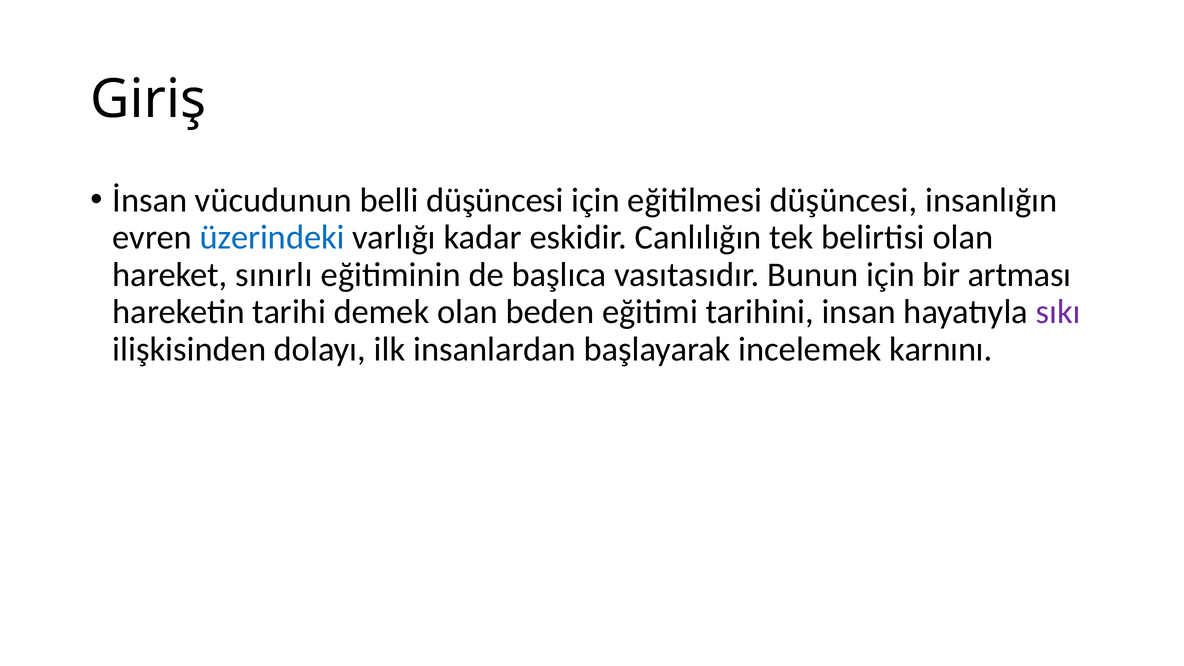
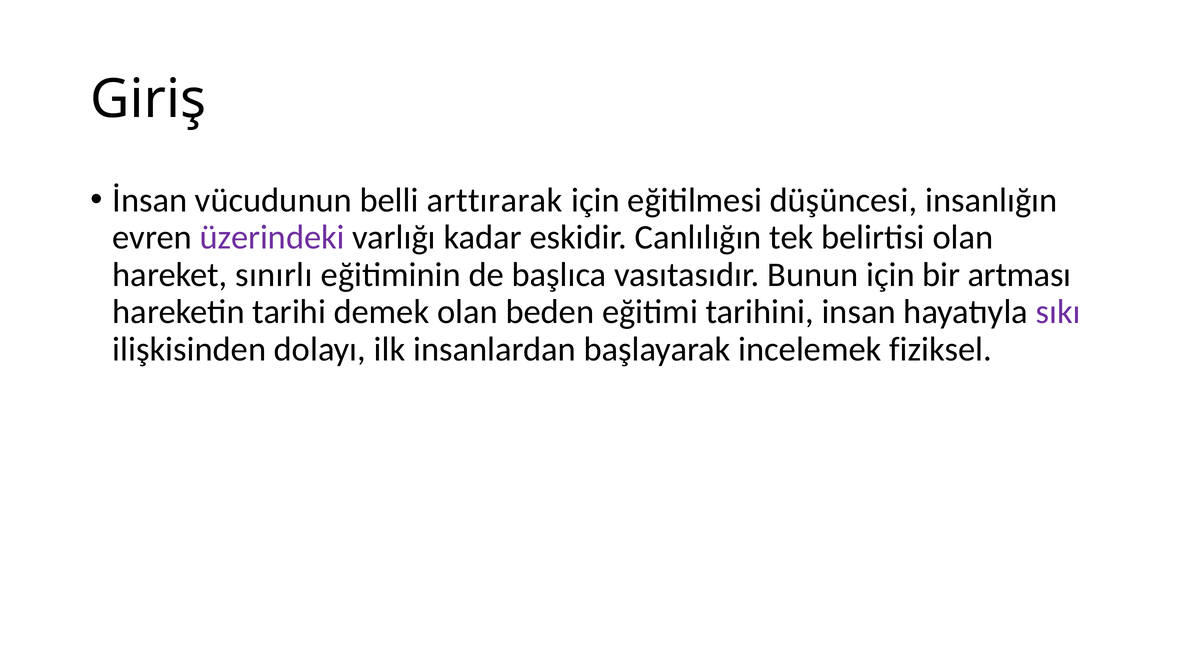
belli düşüncesi: düşüncesi -> arttırarak
üzerindeki colour: blue -> purple
karnını: karnını -> fiziksel
